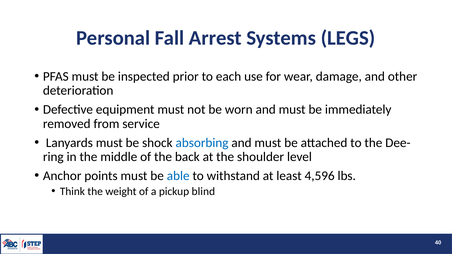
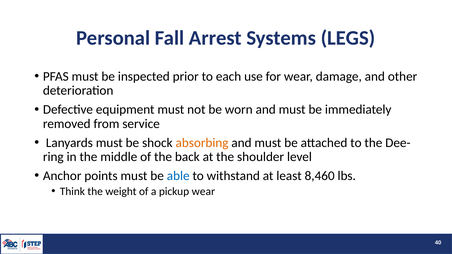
absorbing colour: blue -> orange
4,596: 4,596 -> 8,460
pickup blind: blind -> wear
